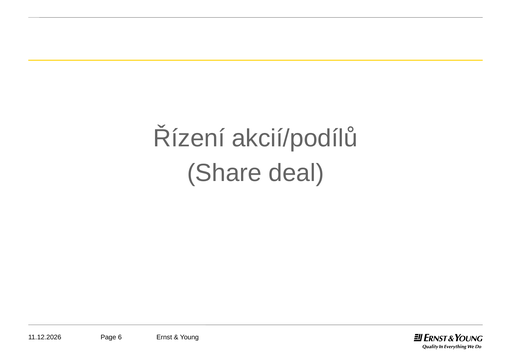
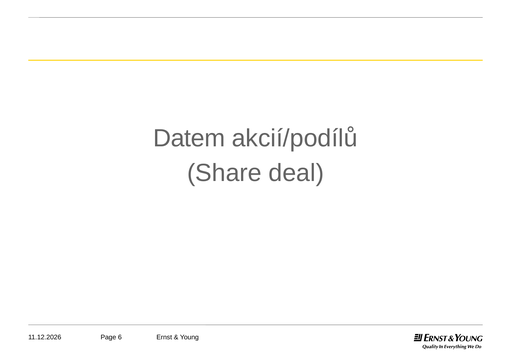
Řízení: Řízení -> Datem
